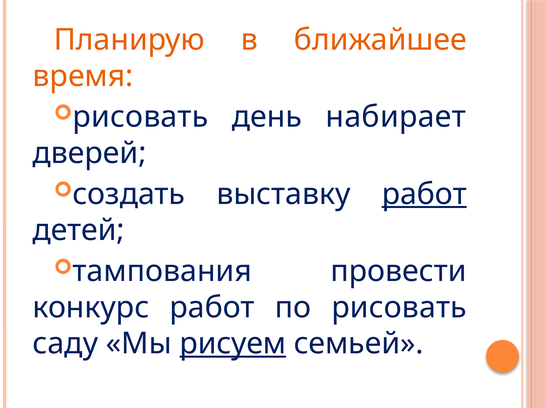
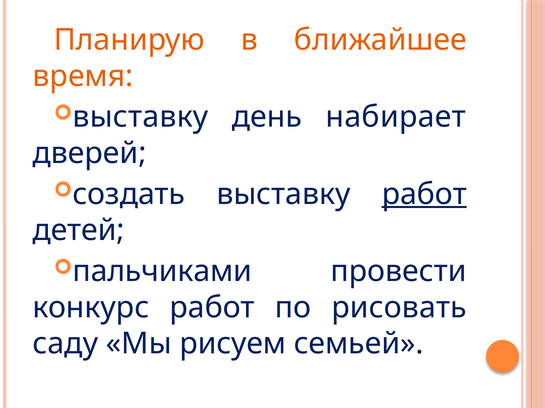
рисовать at (140, 117): рисовать -> выставку
тампования: тампования -> пальчиками
рисуем underline: present -> none
